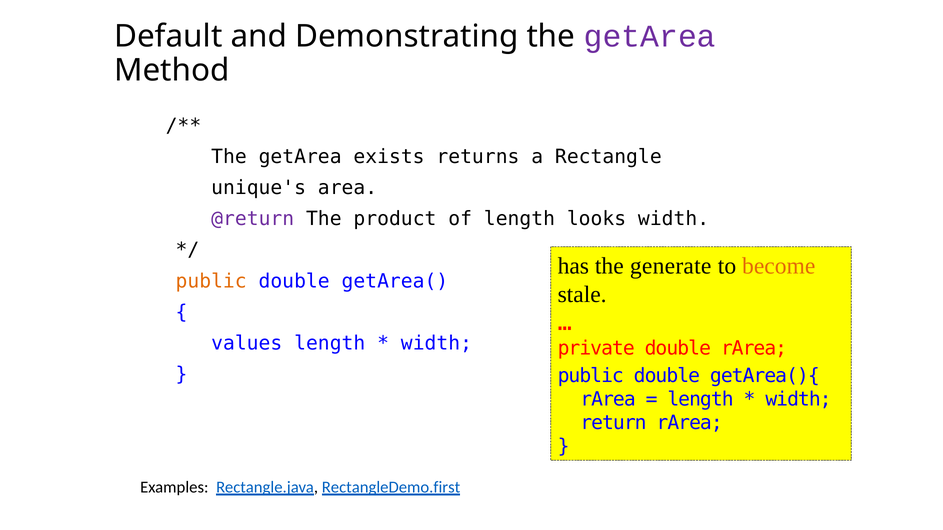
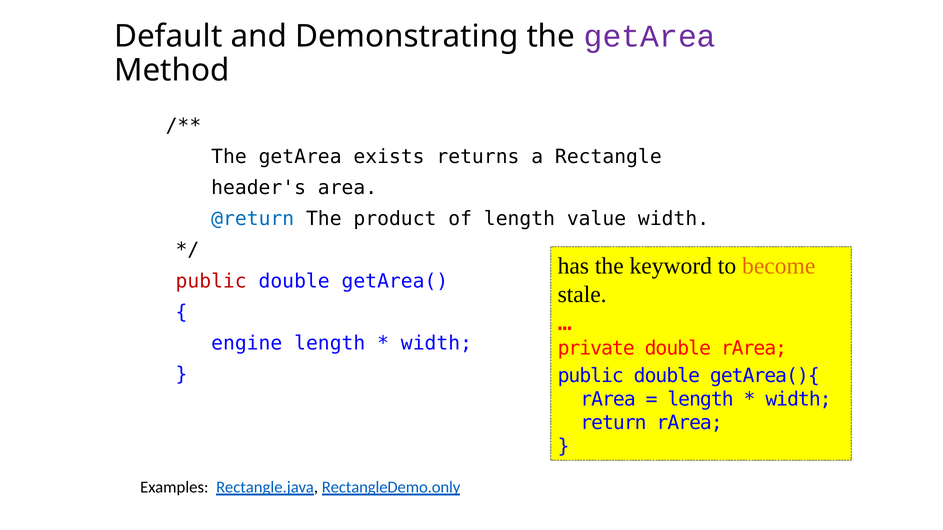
unique's: unique's -> header's
@return colour: purple -> blue
looks: looks -> value
generate: generate -> keyword
public at (211, 281) colour: orange -> red
values: values -> engine
RectangleDemo.first: RectangleDemo.first -> RectangleDemo.only
